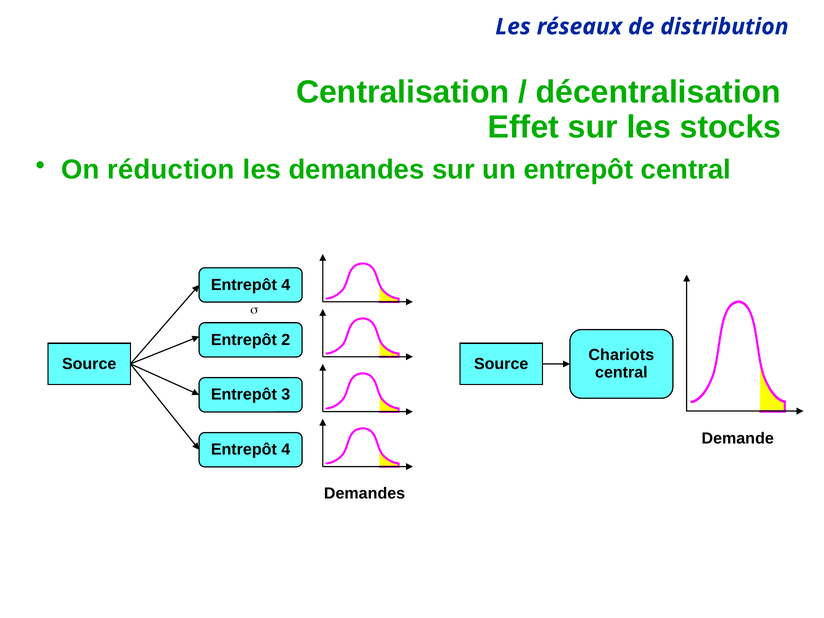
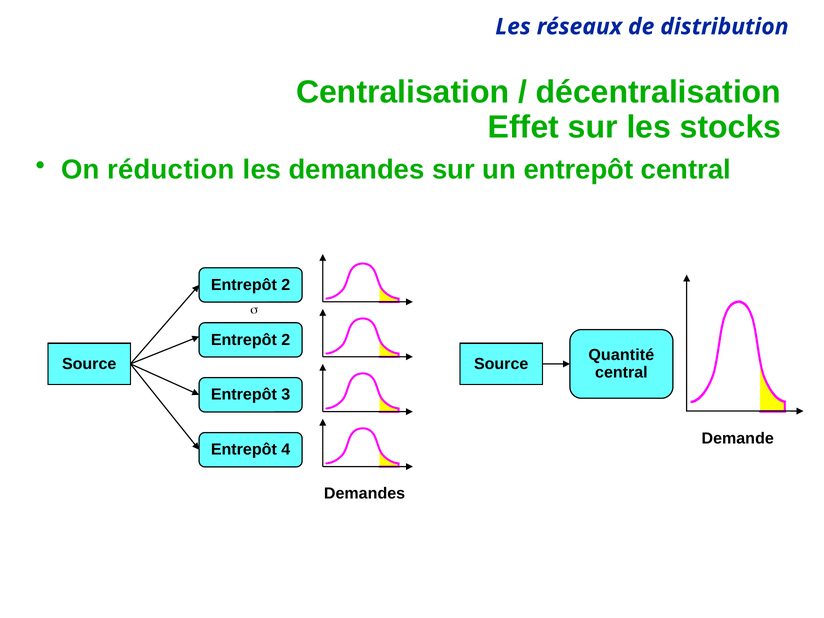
4 at (286, 285): 4 -> 2
Chariots: Chariots -> Quantité
